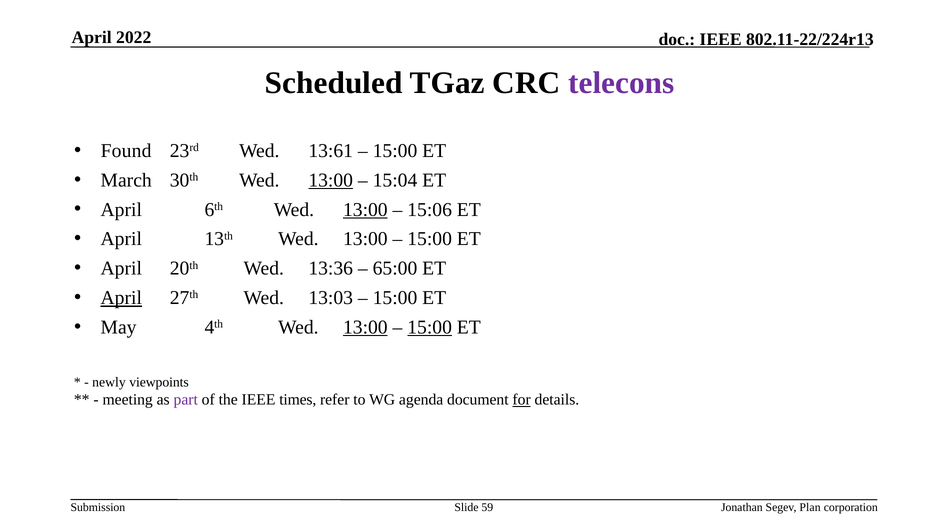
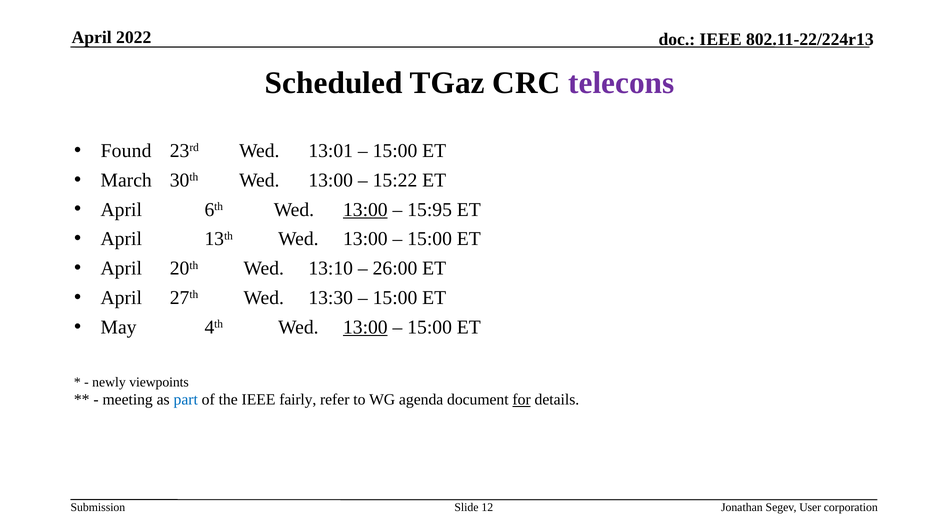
13:61: 13:61 -> 13:01
13:00 at (331, 180) underline: present -> none
15:04: 15:04 -> 15:22
15:06: 15:06 -> 15:95
13:36: 13:36 -> 13:10
65:00: 65:00 -> 26:00
April at (121, 298) underline: present -> none
13:03: 13:03 -> 13:30
15:00 at (430, 327) underline: present -> none
part colour: purple -> blue
times: times -> fairly
59: 59 -> 12
Plan: Plan -> User
